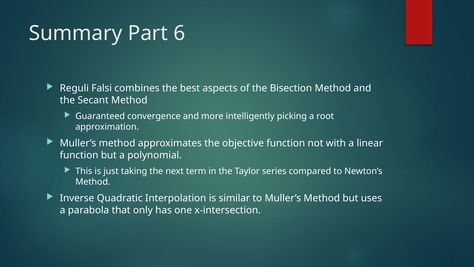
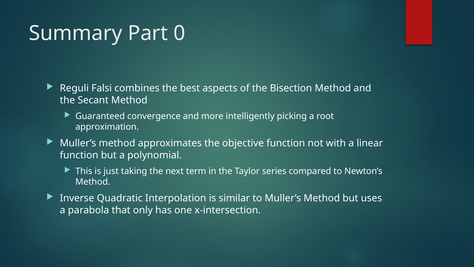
6: 6 -> 0
